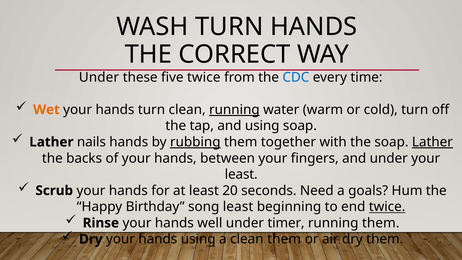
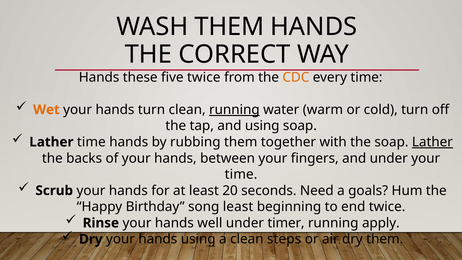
WASH TURN: TURN -> THEM
Under at (99, 77): Under -> Hands
CDC colour: blue -> orange
Lather nails: nails -> time
rubbing underline: present -> none
least at (241, 174): least -> time
twice at (387, 207) underline: present -> none
running them: them -> apply
clean them: them -> steps
